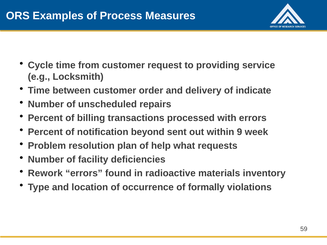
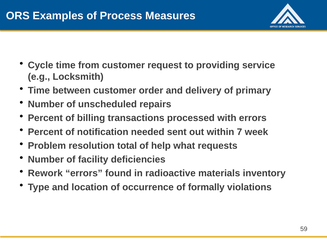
indicate: indicate -> primary
beyond: beyond -> needed
9: 9 -> 7
plan: plan -> total
